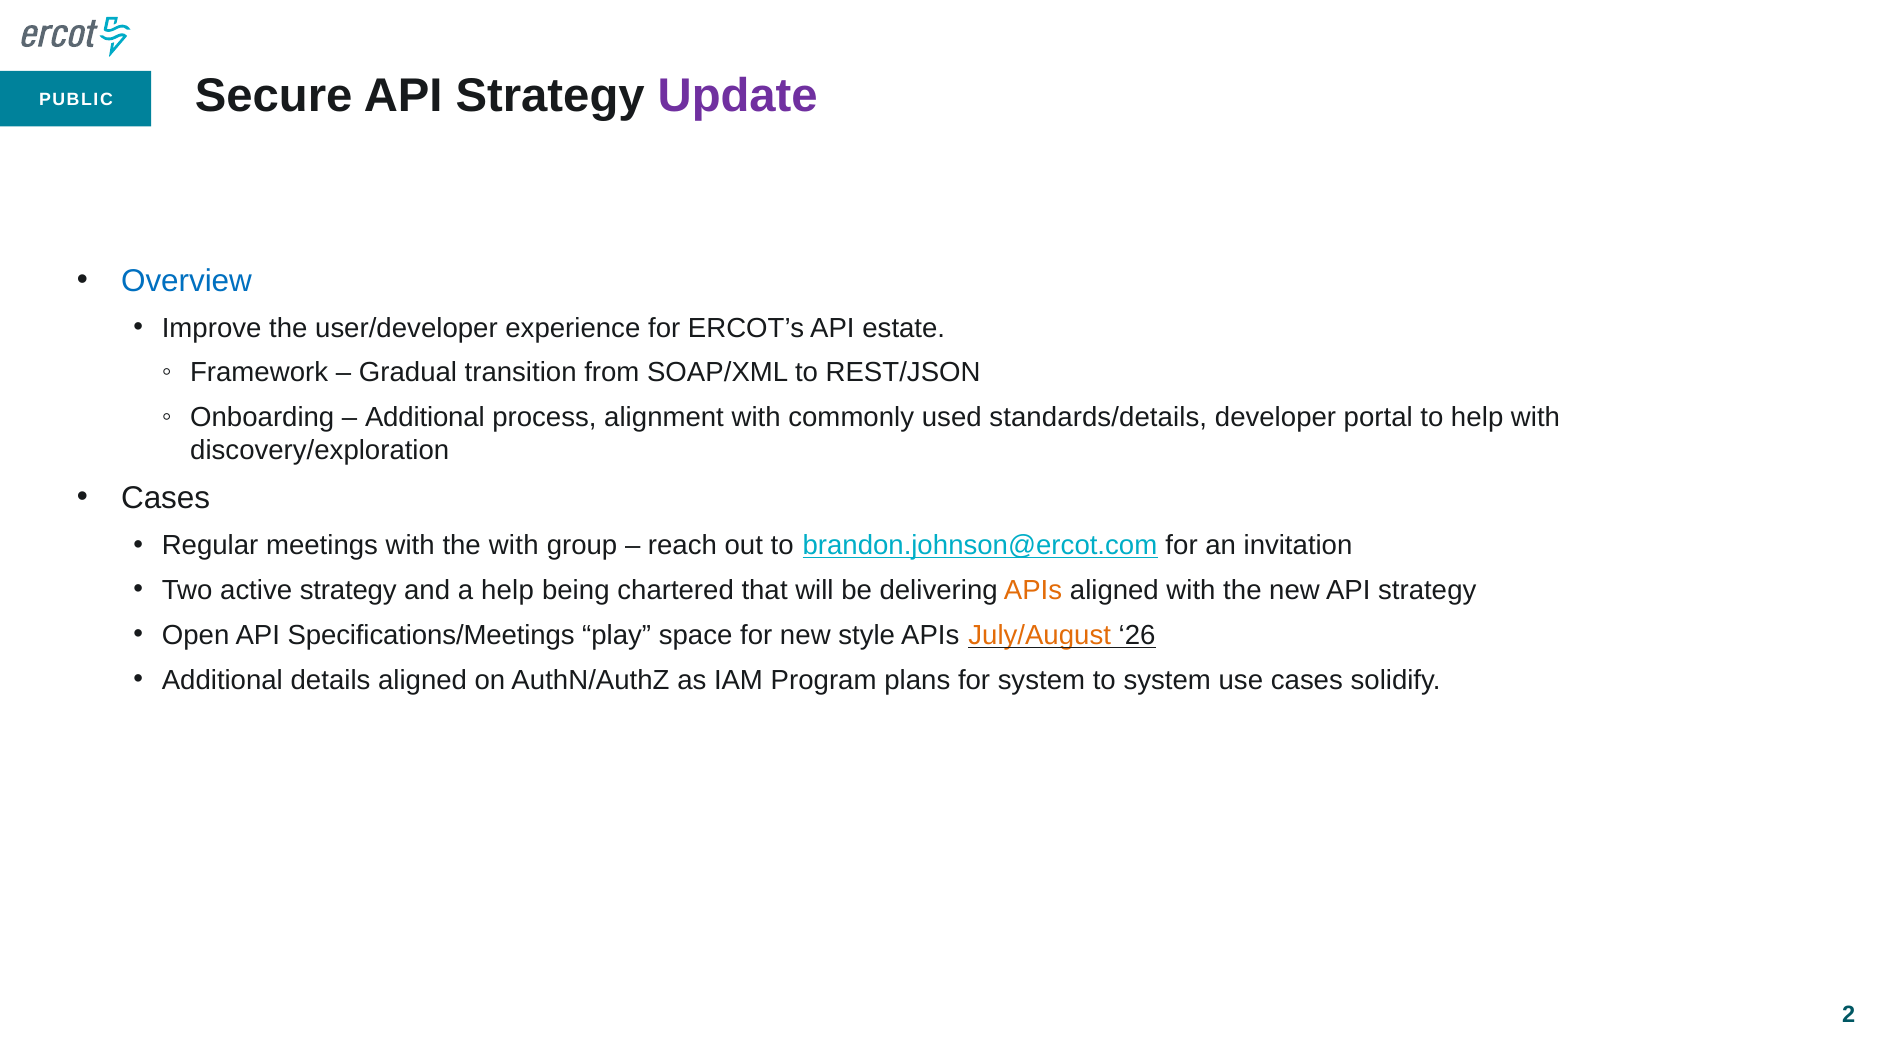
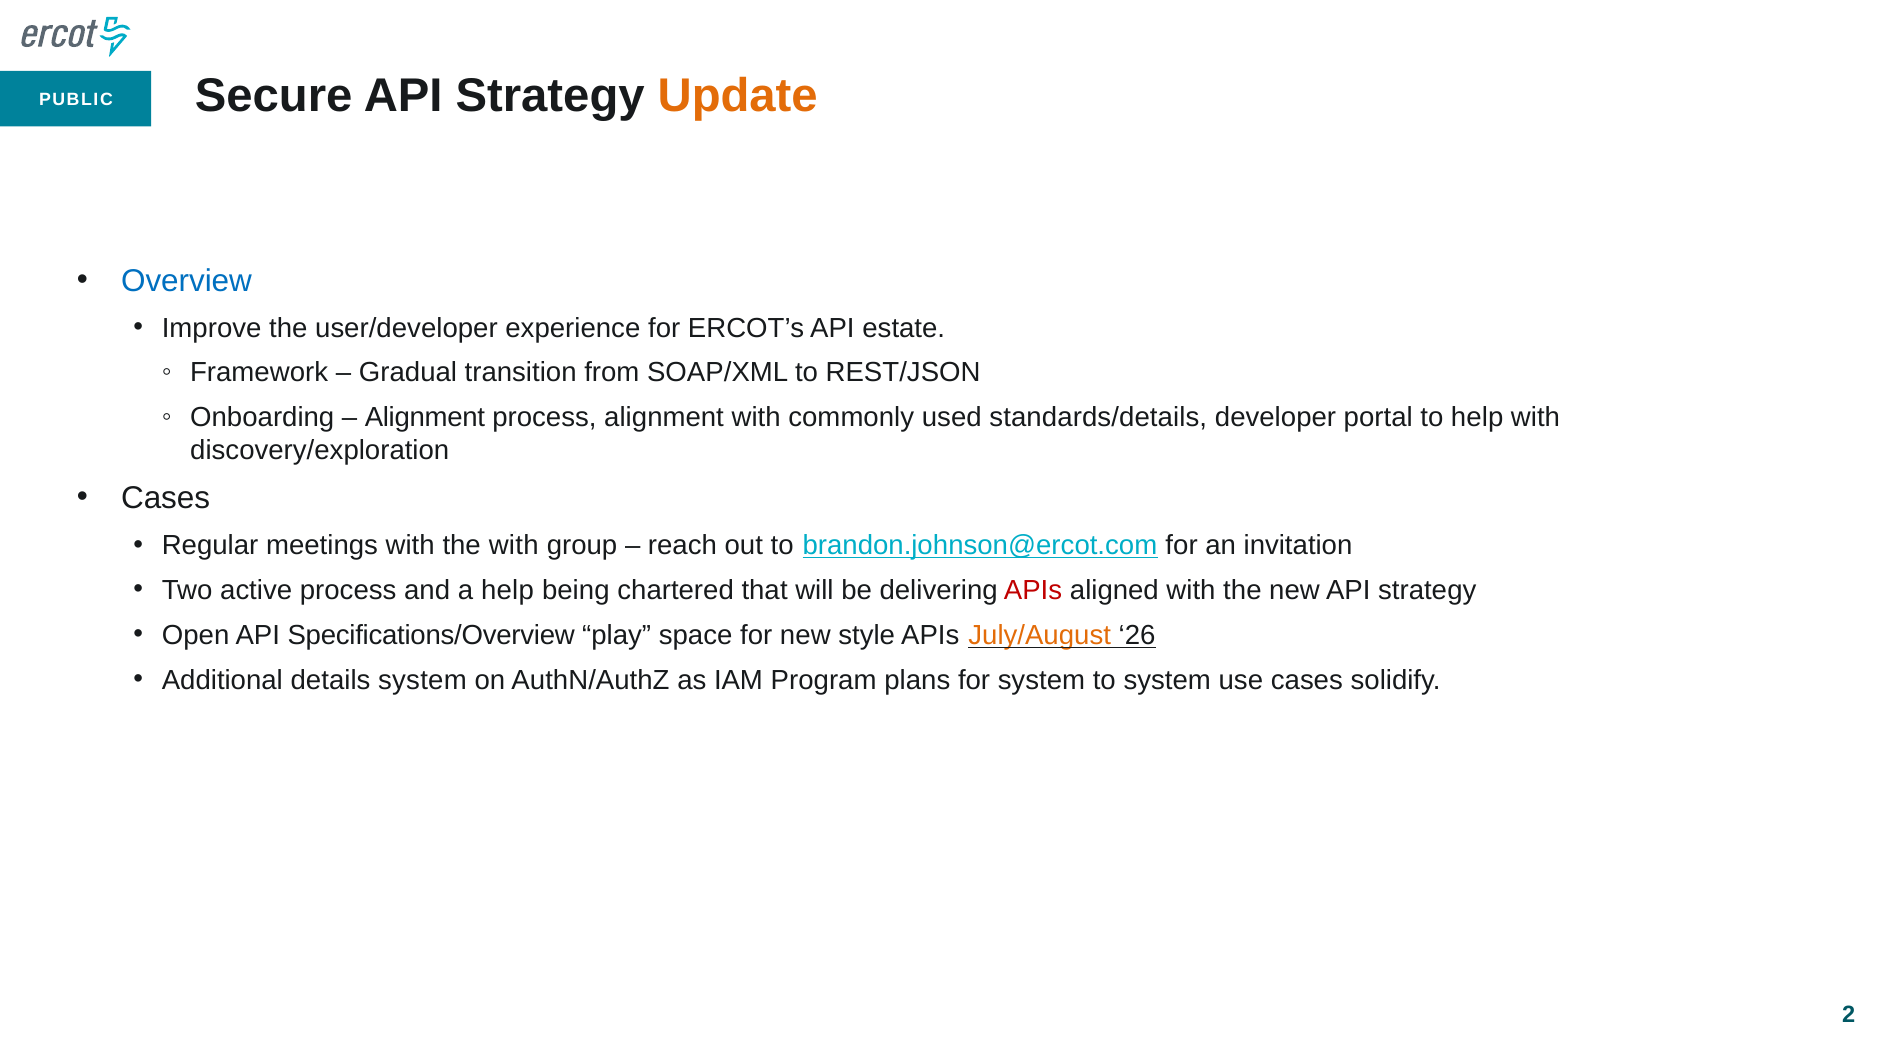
Update colour: purple -> orange
Additional at (425, 418): Additional -> Alignment
active strategy: strategy -> process
APIs at (1033, 590) colour: orange -> red
Specifications/Meetings: Specifications/Meetings -> Specifications/Overview
details aligned: aligned -> system
